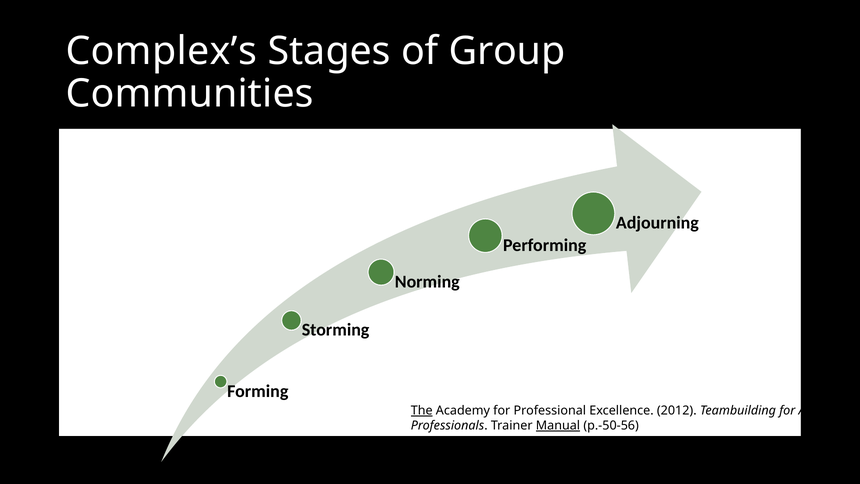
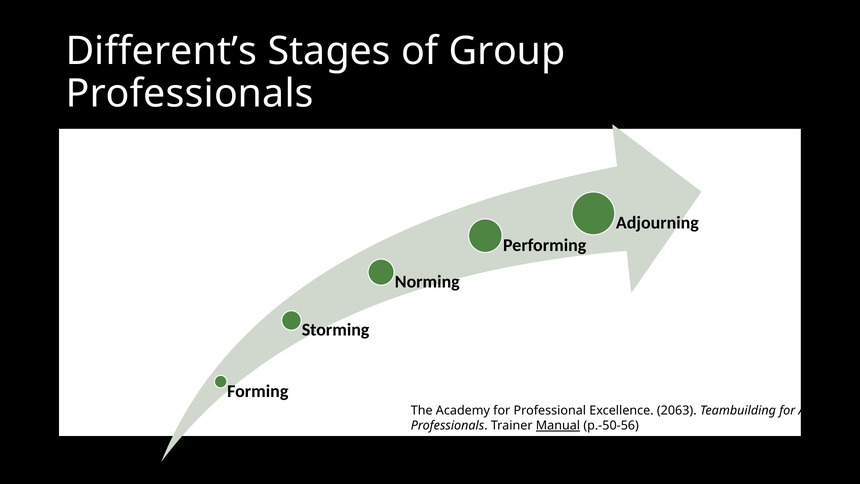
Complex’s: Complex’s -> Different’s
Communities at (190, 94): Communities -> Professionals
The underline: present -> none
2012: 2012 -> 2063
